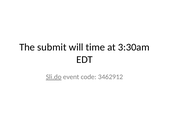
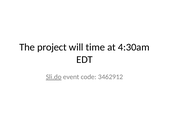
submit: submit -> project
3:30am: 3:30am -> 4:30am
